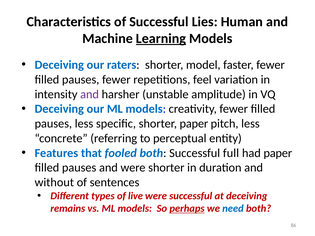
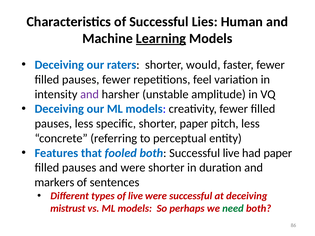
model: model -> would
Successful full: full -> live
without: without -> markers
remains: remains -> mistrust
perhaps underline: present -> none
need colour: blue -> green
